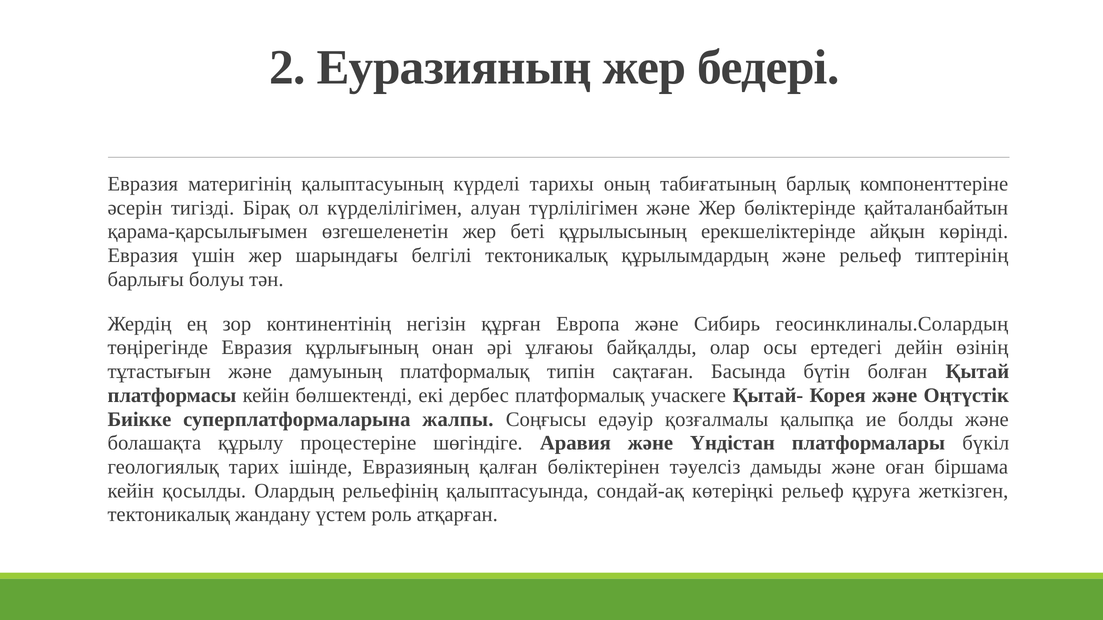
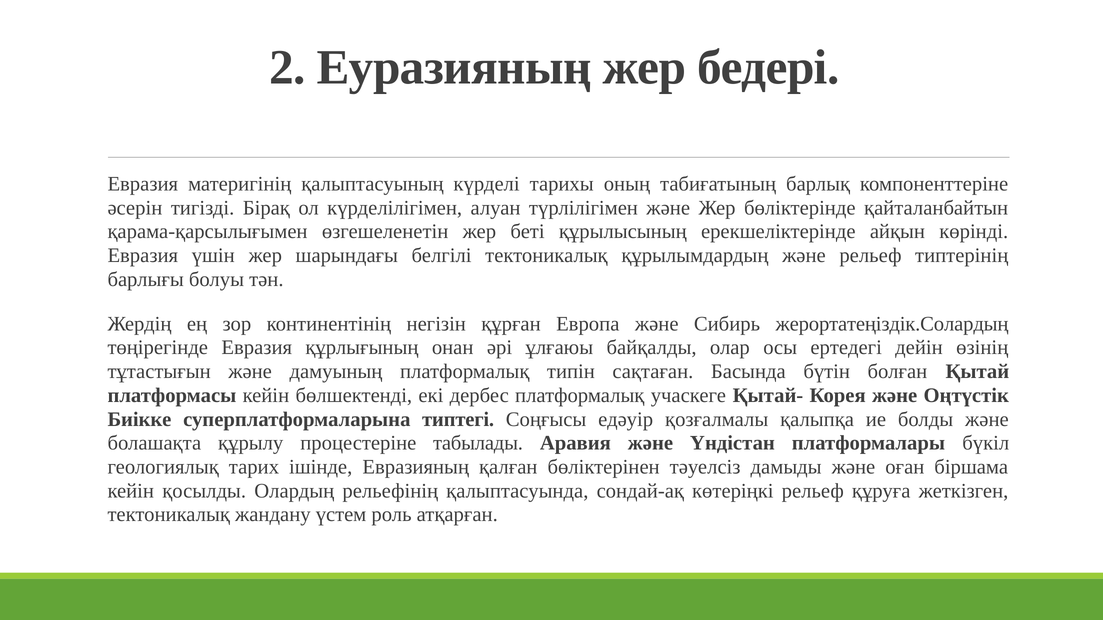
геосинклиналы.Солардың: геосинклиналы.Солардың -> жерортатеңіздік.Солардың
жалпы: жалпы -> типтегі
шөгіндіге: шөгіндіге -> табылады
